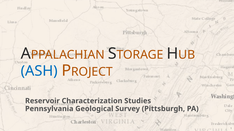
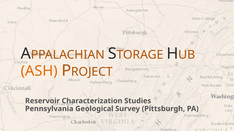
ASH colour: blue -> orange
